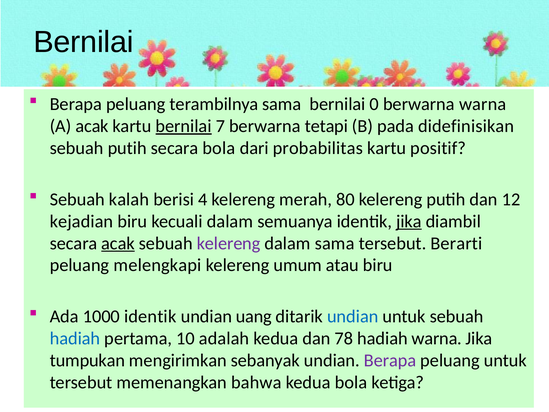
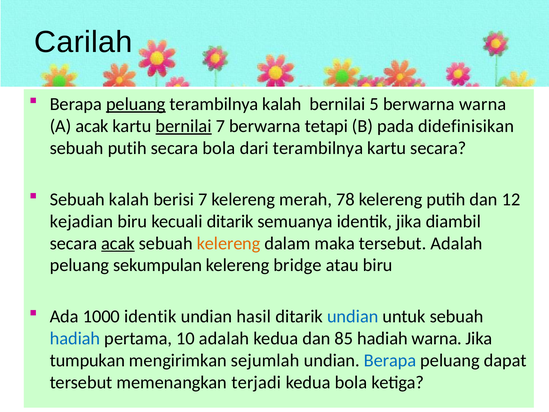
Bernilai at (84, 42): Bernilai -> Carilah
peluang at (136, 104) underline: none -> present
terambilnya sama: sama -> kalah
0: 0 -> 5
dari probabilitas: probabilitas -> terambilnya
kartu positif: positif -> secara
berisi 4: 4 -> 7
80: 80 -> 78
kecuali dalam: dalam -> ditarik
jika at (409, 221) underline: present -> none
kelereng at (229, 243) colour: purple -> orange
dalam sama: sama -> maka
tersebut Berarti: Berarti -> Adalah
melengkapi: melengkapi -> sekumpulan
umum: umum -> bridge
uang: uang -> hasil
78: 78 -> 85
sebanyak: sebanyak -> sejumlah
Berapa at (390, 360) colour: purple -> blue
peluang untuk: untuk -> dapat
bahwa: bahwa -> terjadi
